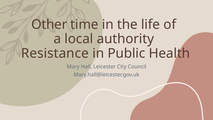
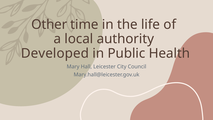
Resistance: Resistance -> Developed
